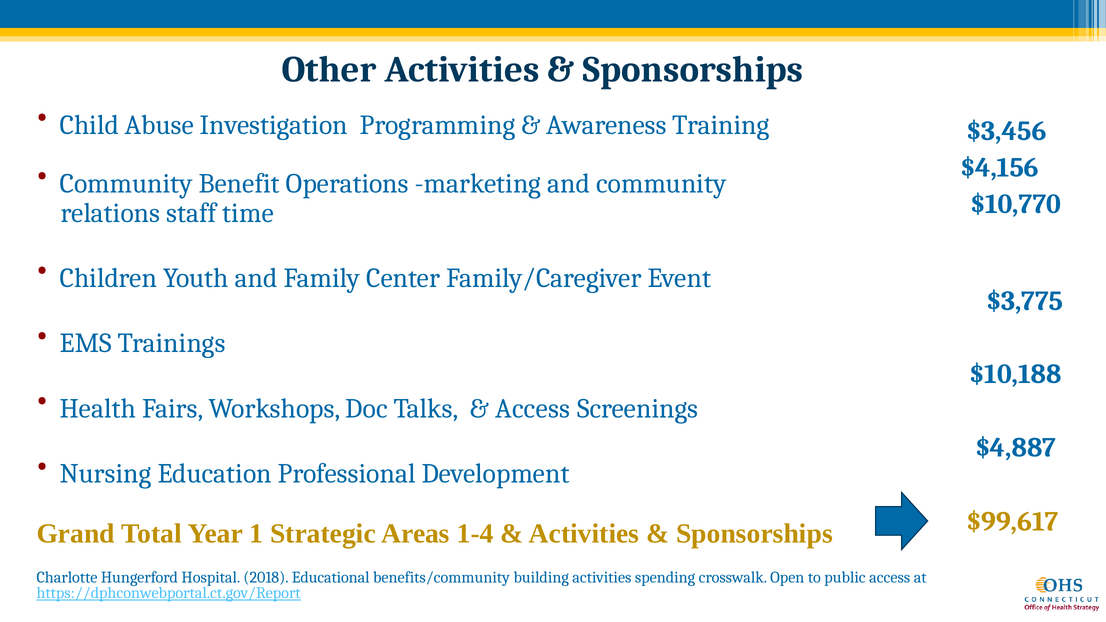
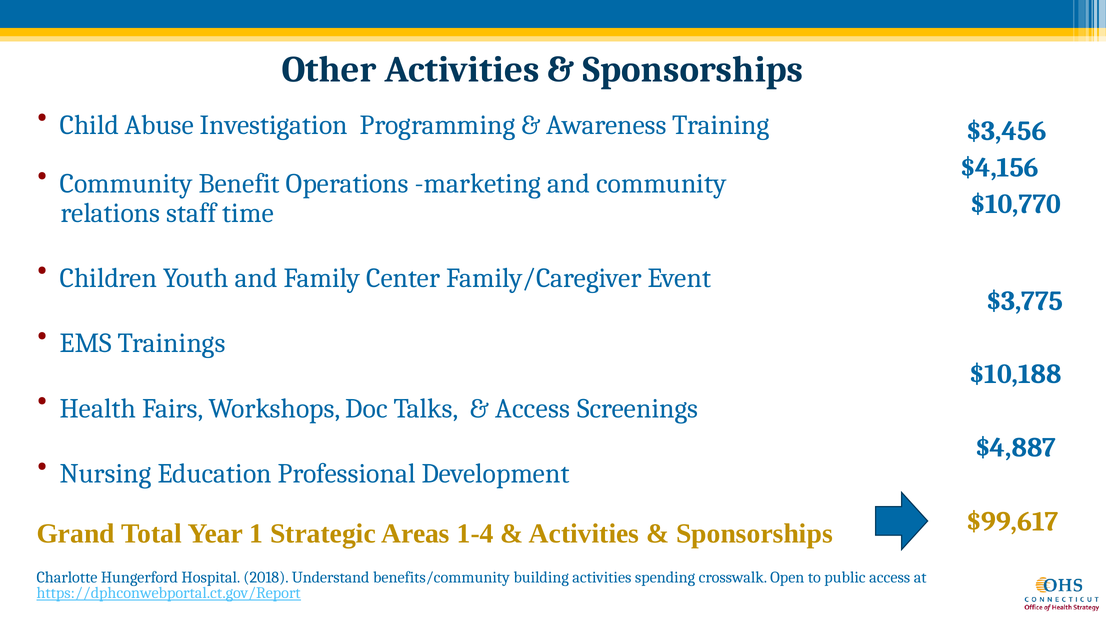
Educational: Educational -> Understand
